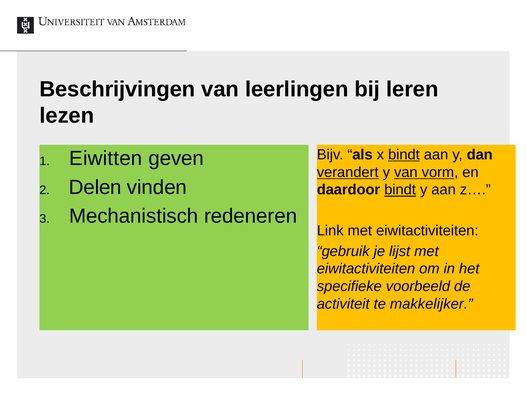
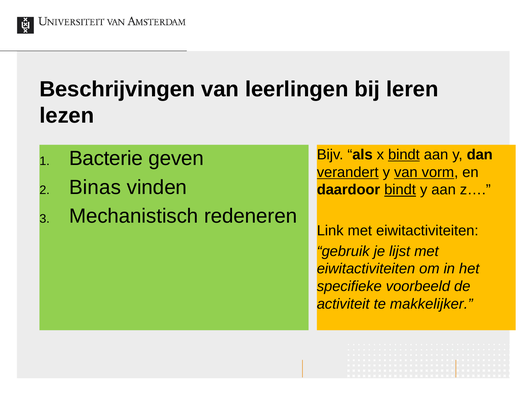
Eiwitten: Eiwitten -> Bacterie
Delen: Delen -> Binas
